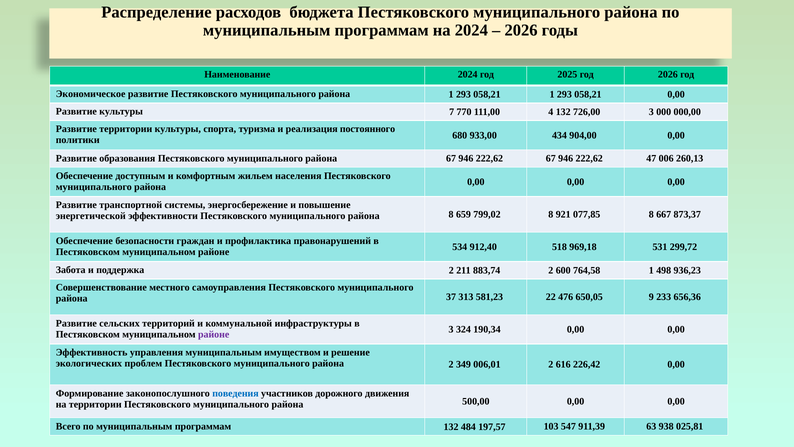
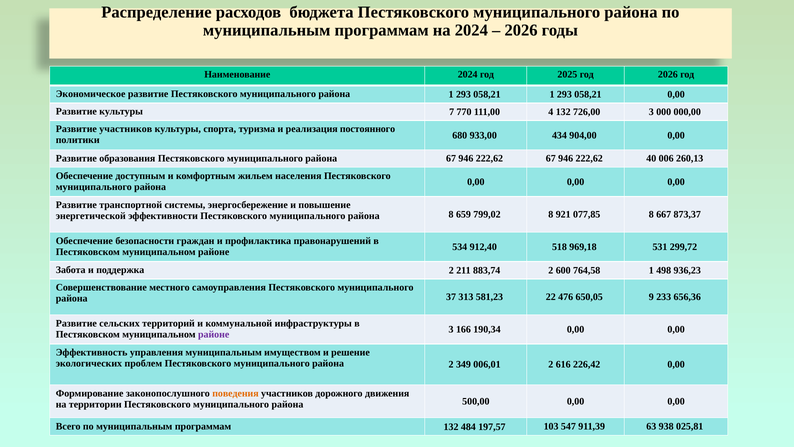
Развитие территории: территории -> участников
47: 47 -> 40
324: 324 -> 166
поведения colour: blue -> orange
